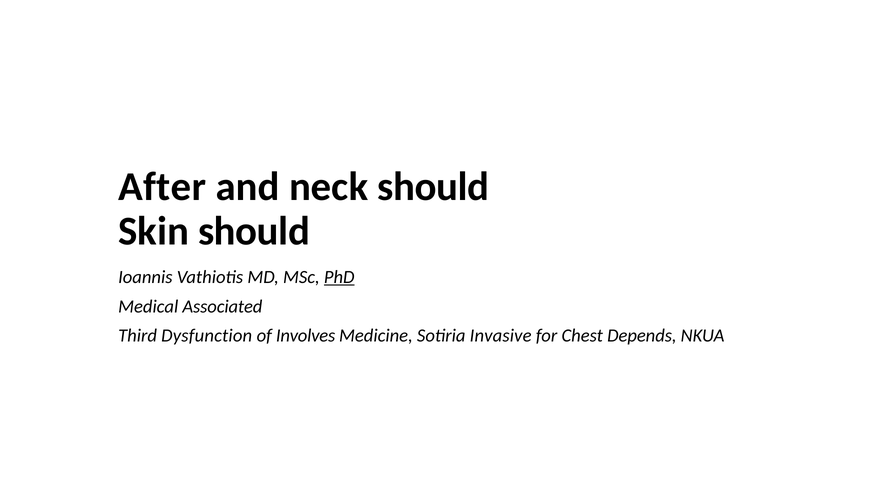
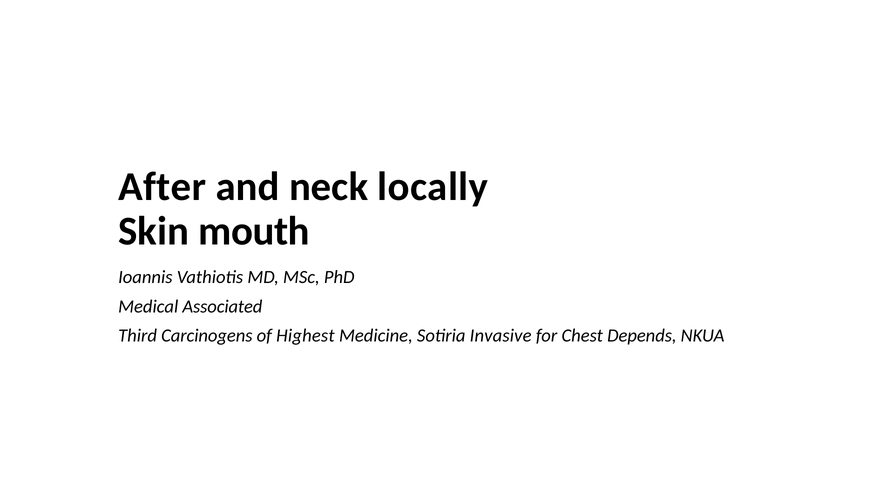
neck should: should -> locally
Skin should: should -> mouth
PhD underline: present -> none
Dysfunction: Dysfunction -> Carcinogens
Involves: Involves -> Highest
